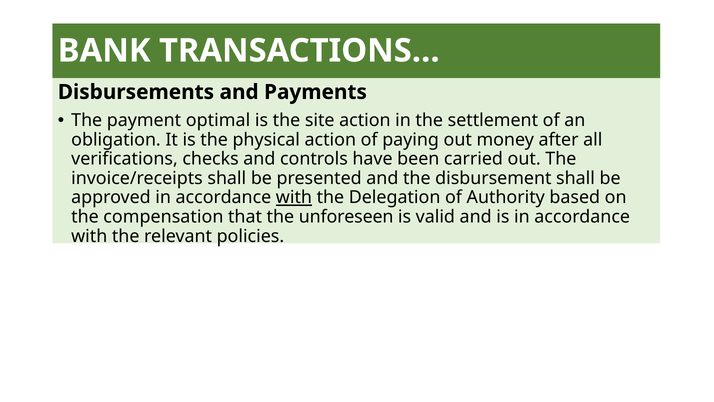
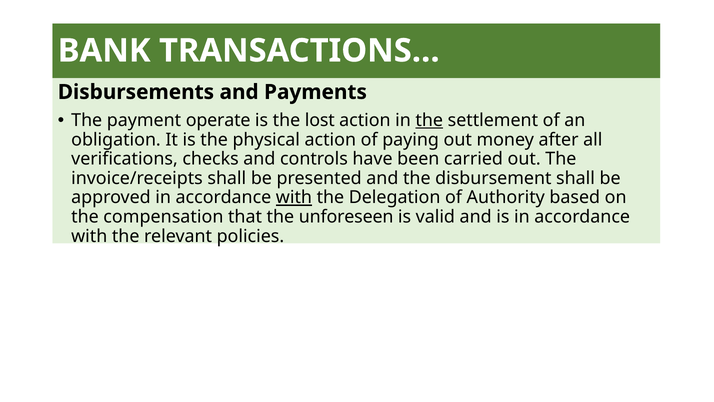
optimal: optimal -> operate
site: site -> lost
the at (429, 120) underline: none -> present
